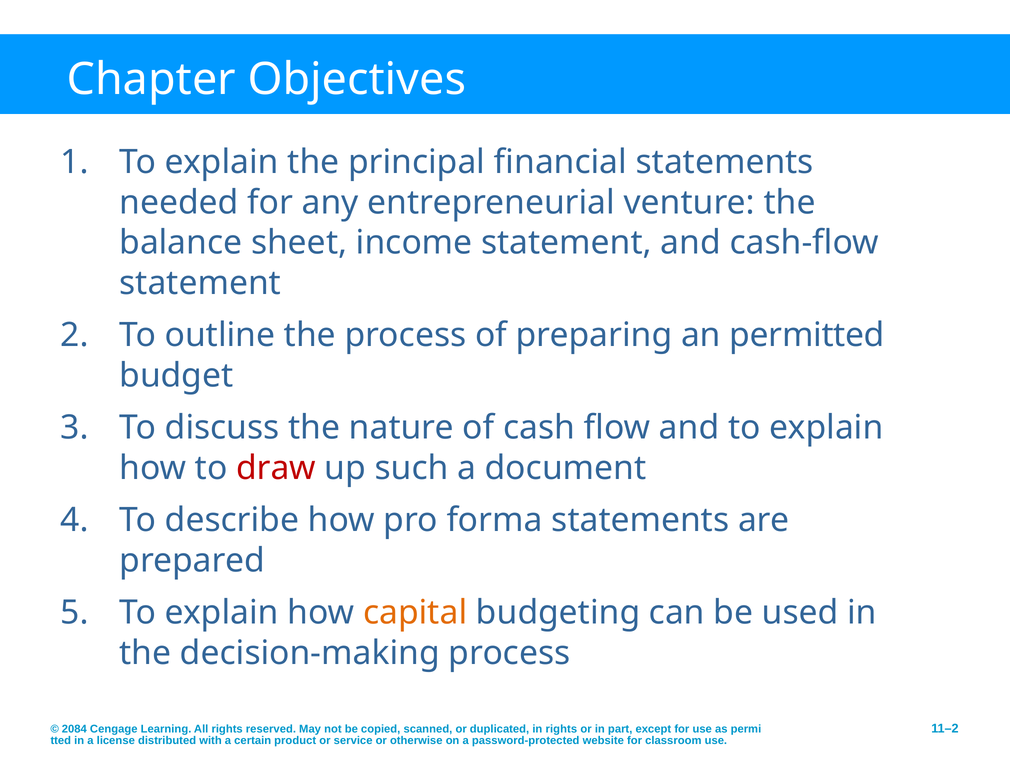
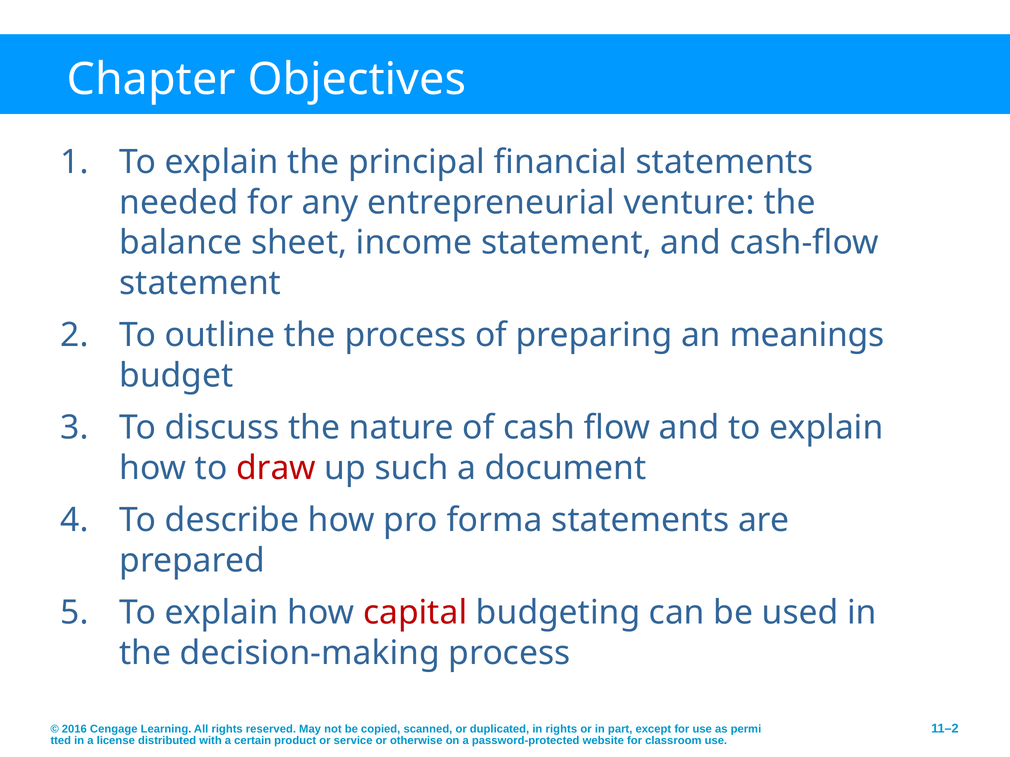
permitted: permitted -> meanings
capital colour: orange -> red
2084: 2084 -> 2016
